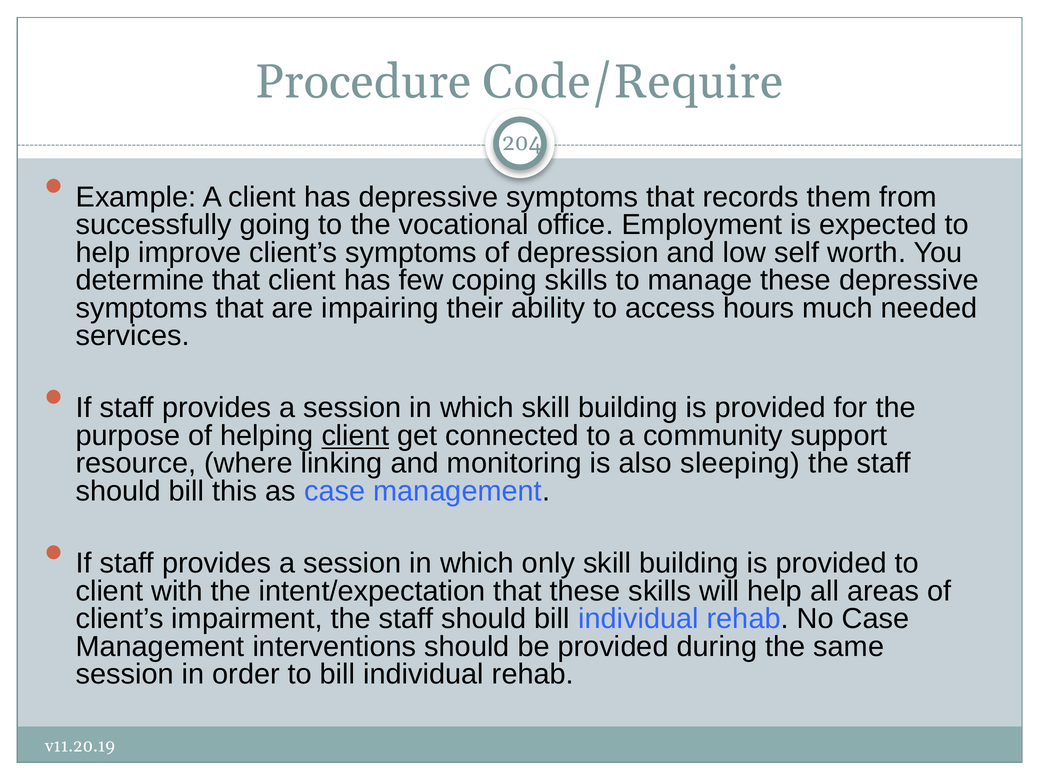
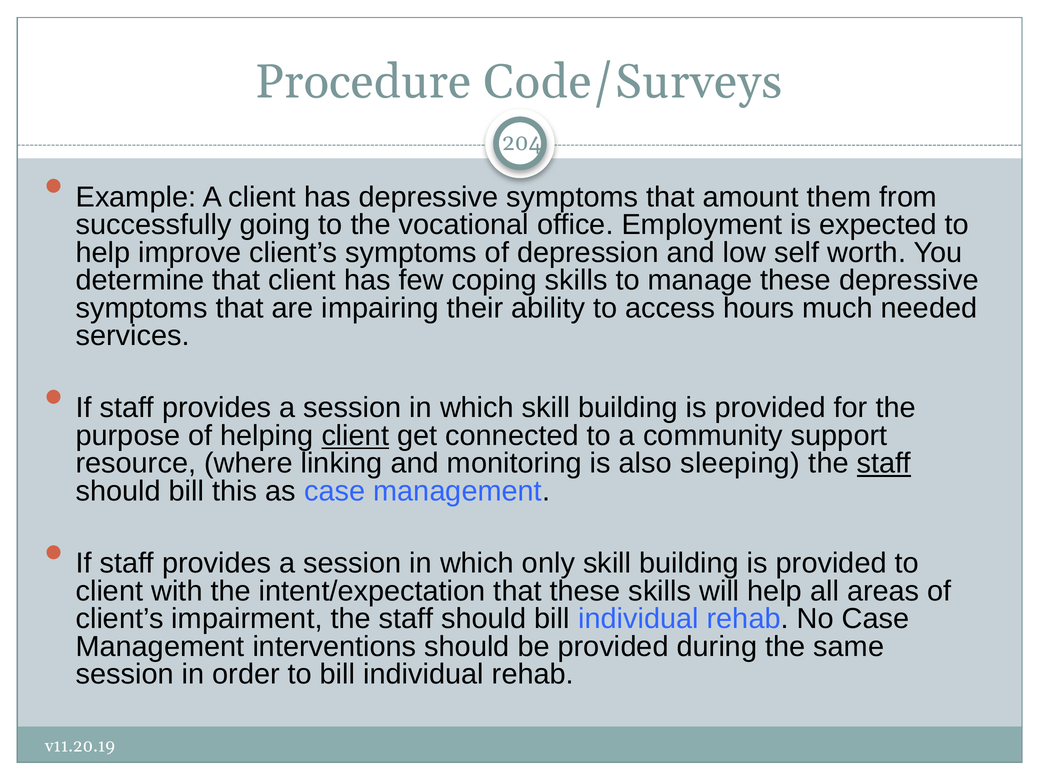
Code/Require: Code/Require -> Code/Surveys
records: records -> amount
staff at (884, 463) underline: none -> present
